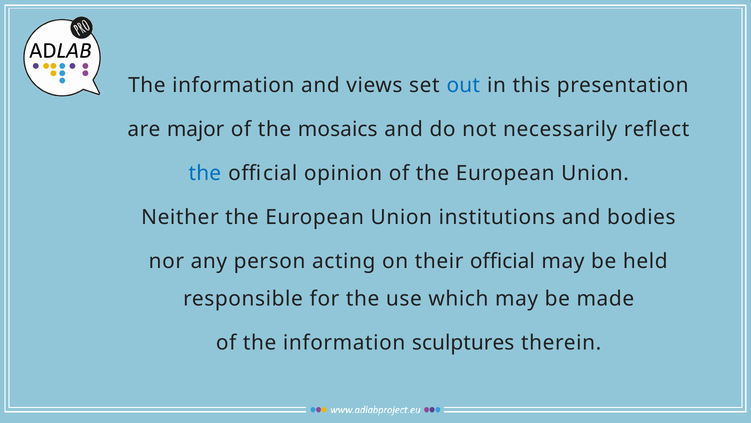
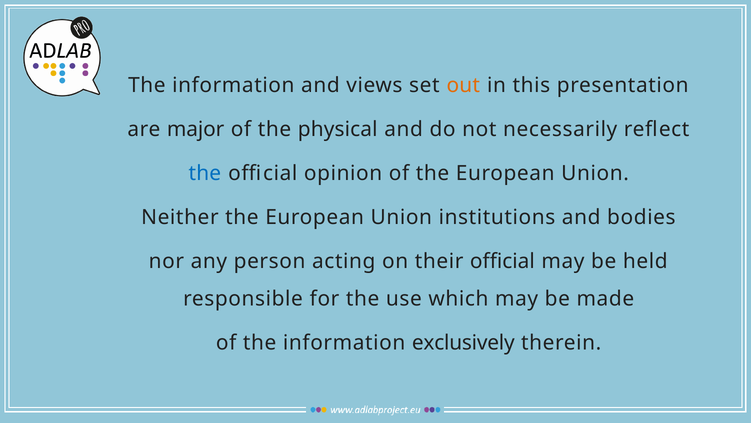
out colour: blue -> orange
mosaics: mosaics -> physical
sculptures: sculptures -> exclusively
